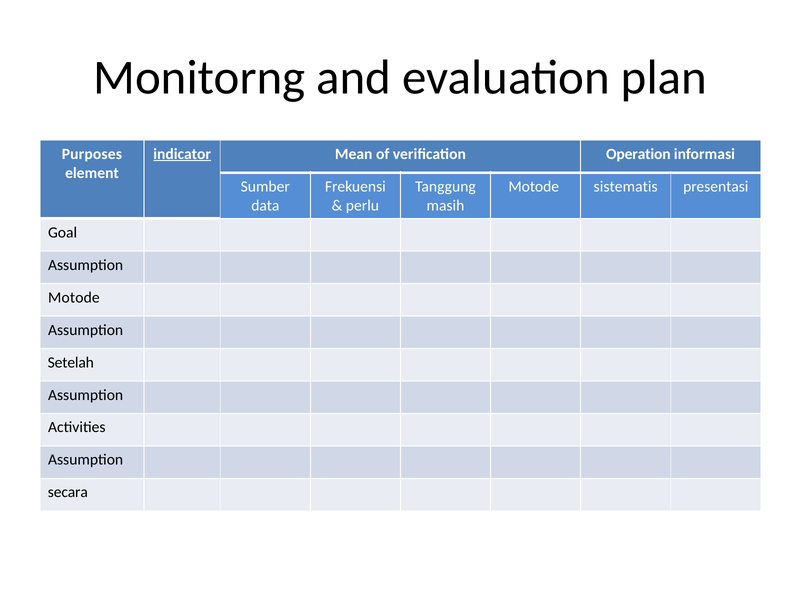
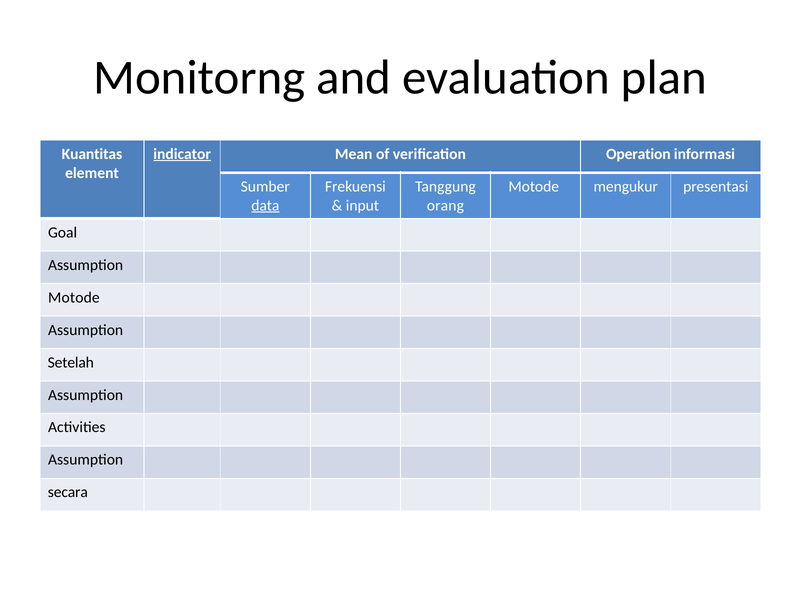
Purposes: Purposes -> Kuantitas
sistematis: sistematis -> mengukur
data underline: none -> present
perlu: perlu -> input
masih: masih -> orang
